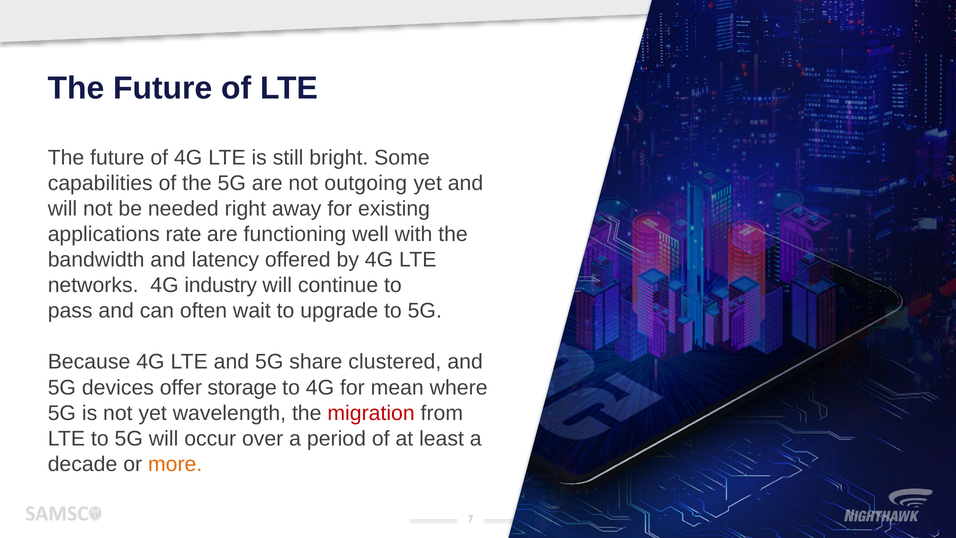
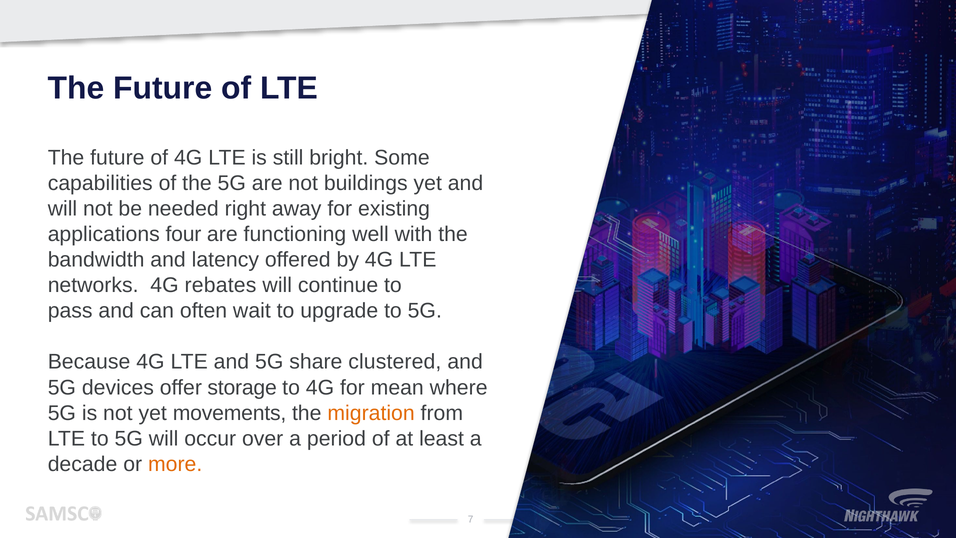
outgoing: outgoing -> buildings
rate: rate -> four
industry: industry -> rebates
wavelength: wavelength -> movements
migration colour: red -> orange
